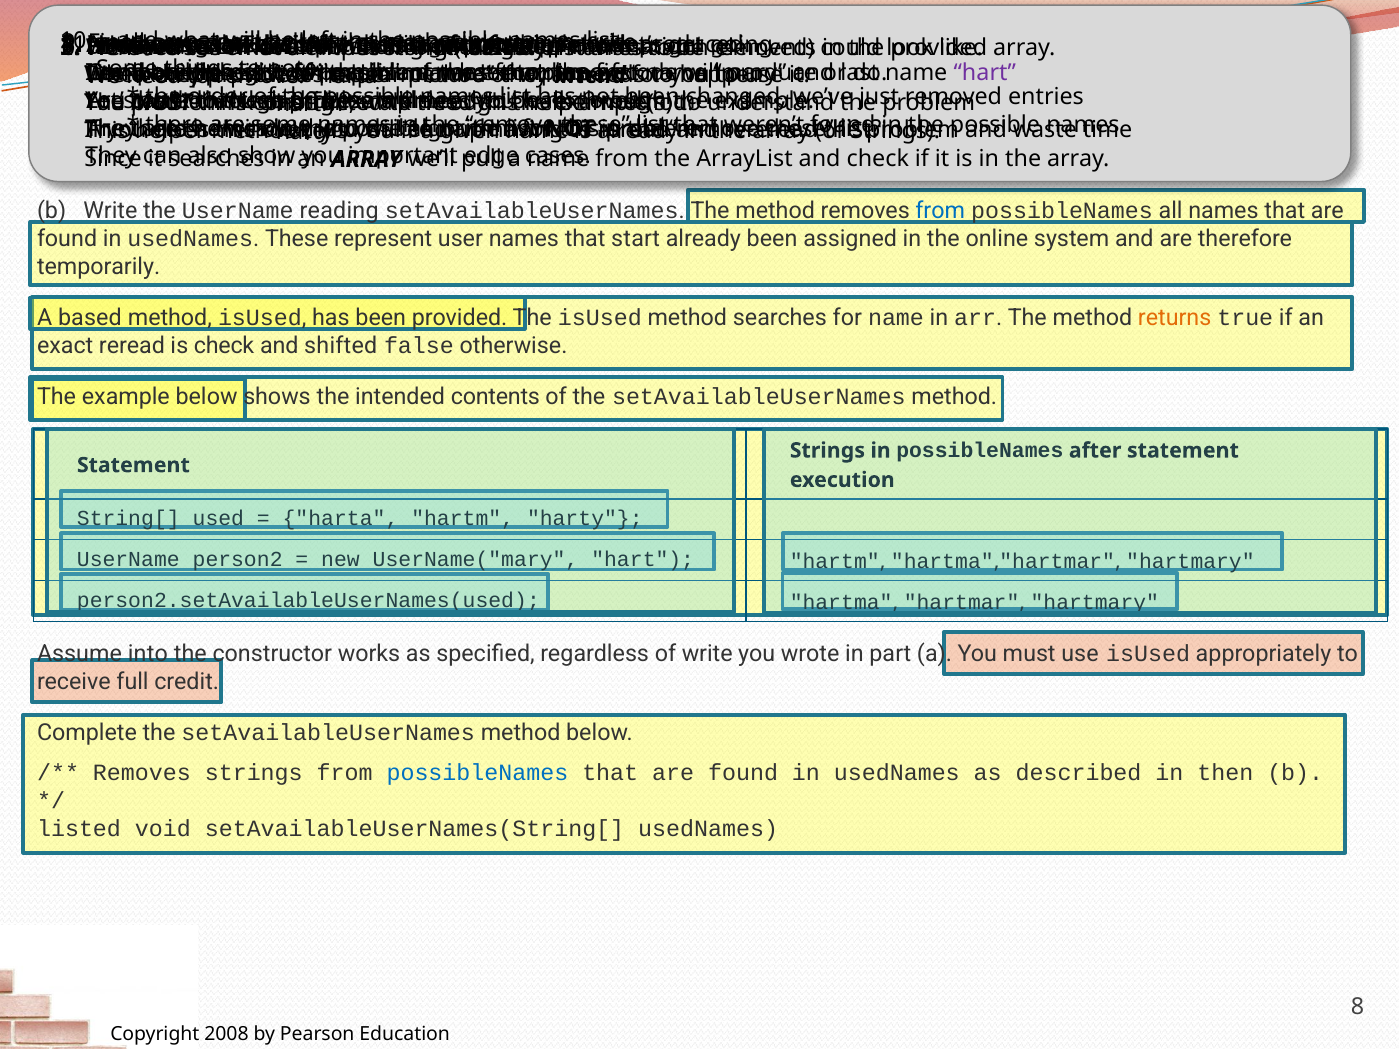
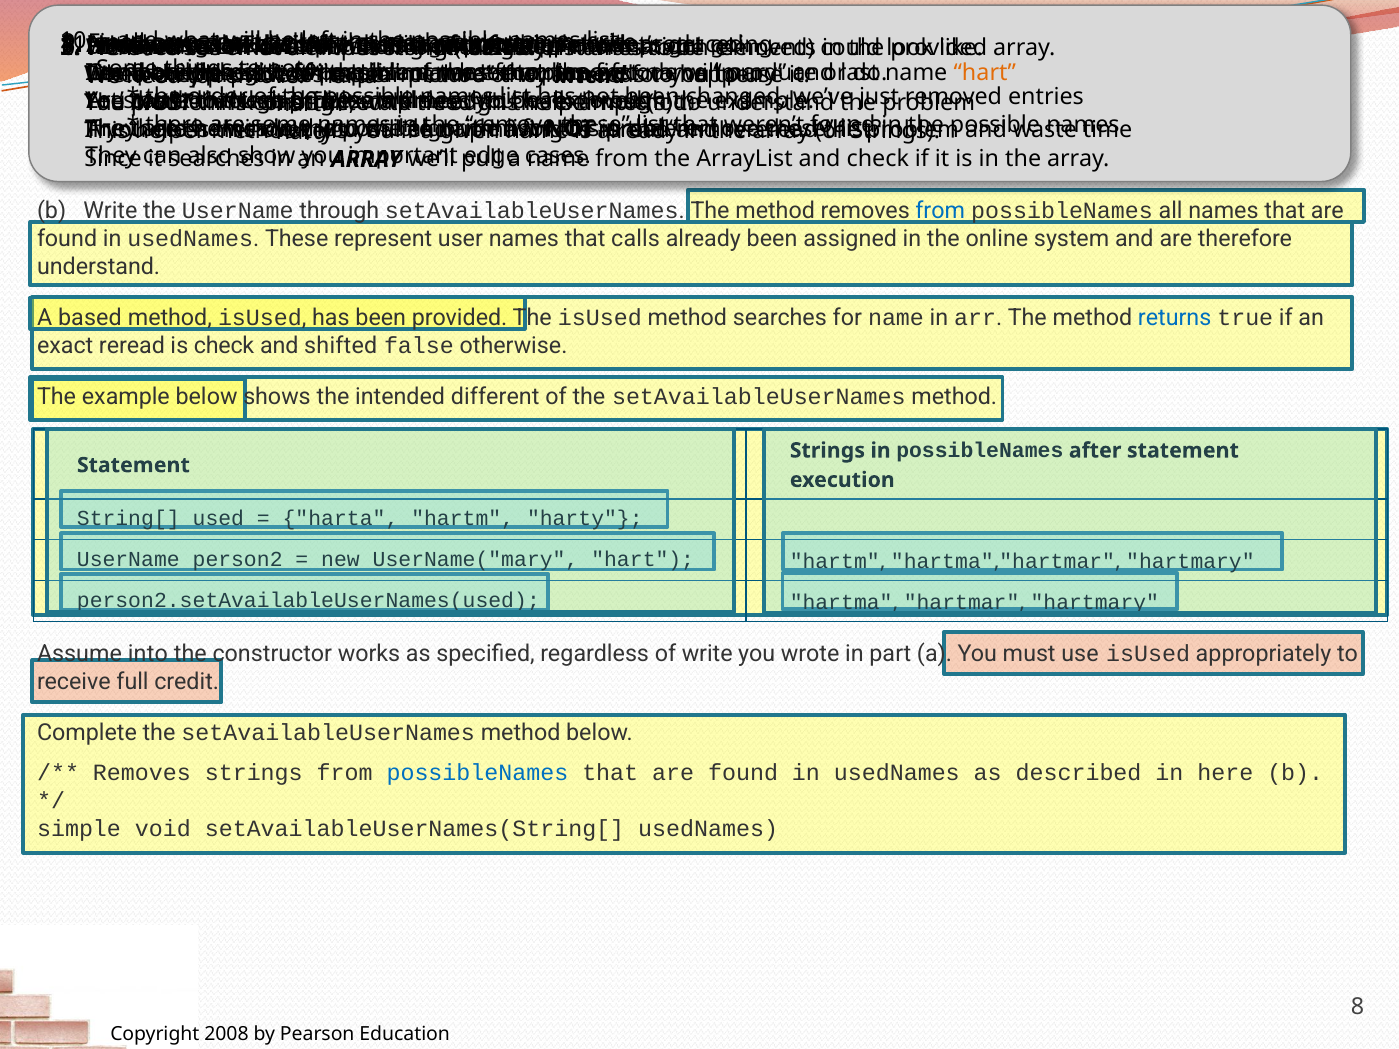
hart at (985, 73) colour: purple -> orange
UserName reading: reading -> through
start: start -> calls
temporarily at (99, 266): temporarily -> understand
returns colour: orange -> blue
contents: contents -> different
in then: then -> here
listed: listed -> simple
